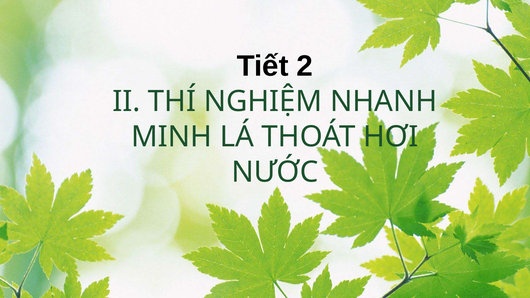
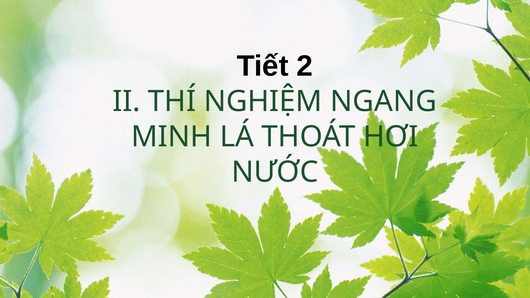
NHANH: NHANH -> NGANG
